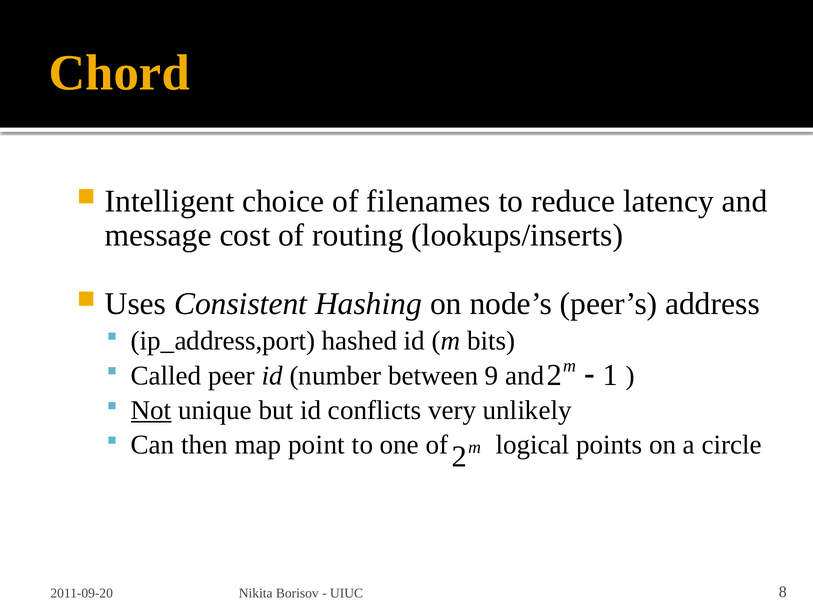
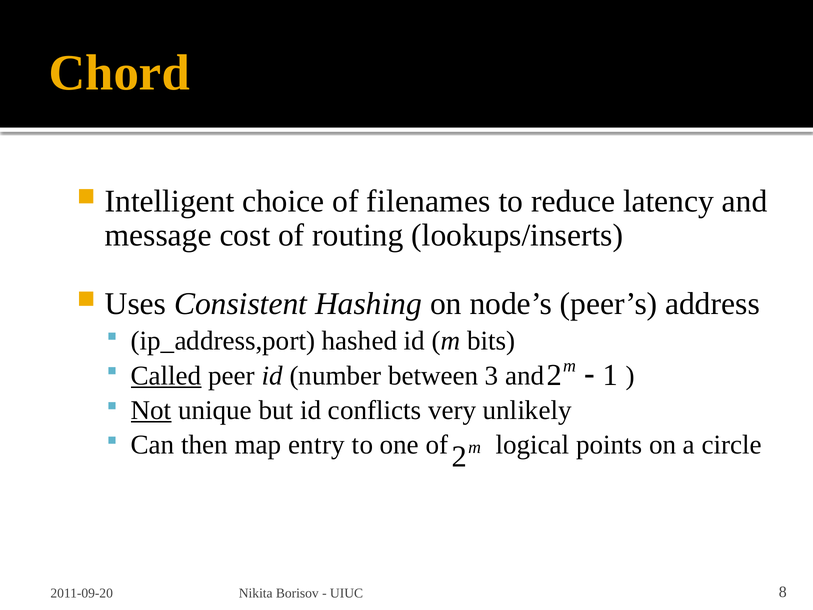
Called underline: none -> present
9: 9 -> 3
point: point -> entry
